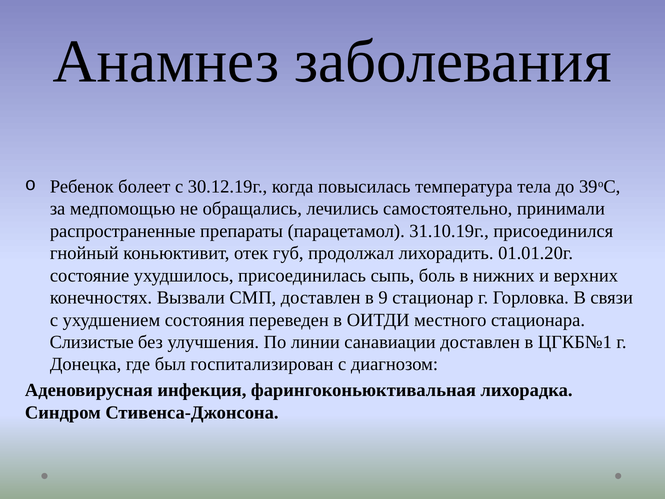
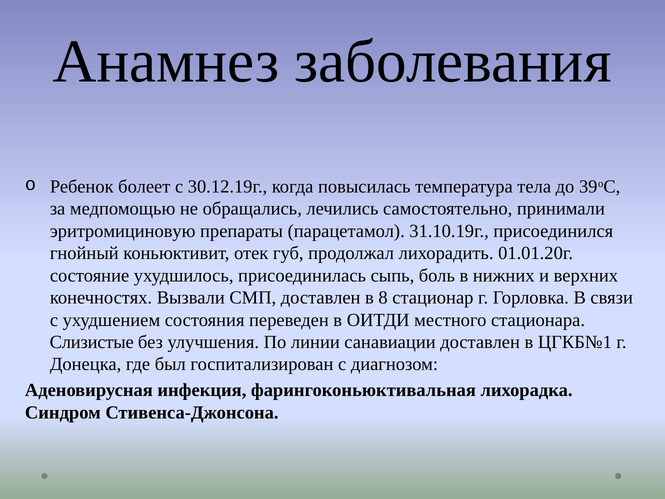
распространенные: распространенные -> эритромициновую
9: 9 -> 8
